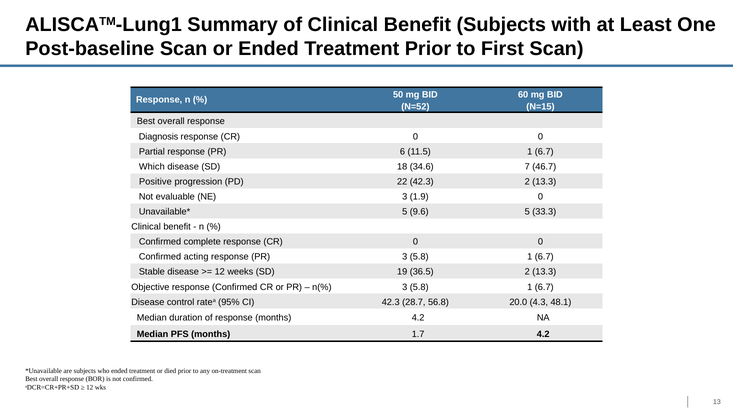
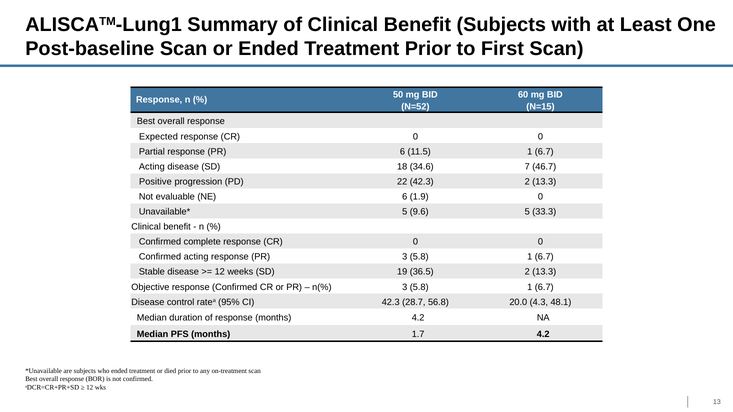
Diagnosis: Diagnosis -> Expected
Which at (152, 167): Which -> Acting
NE 3: 3 -> 6
